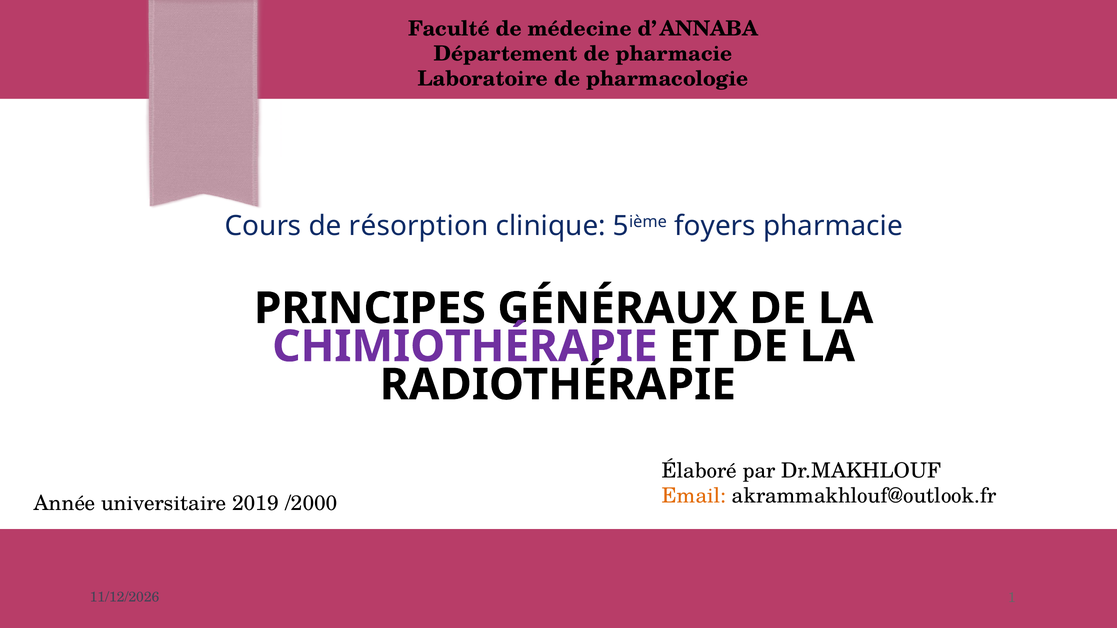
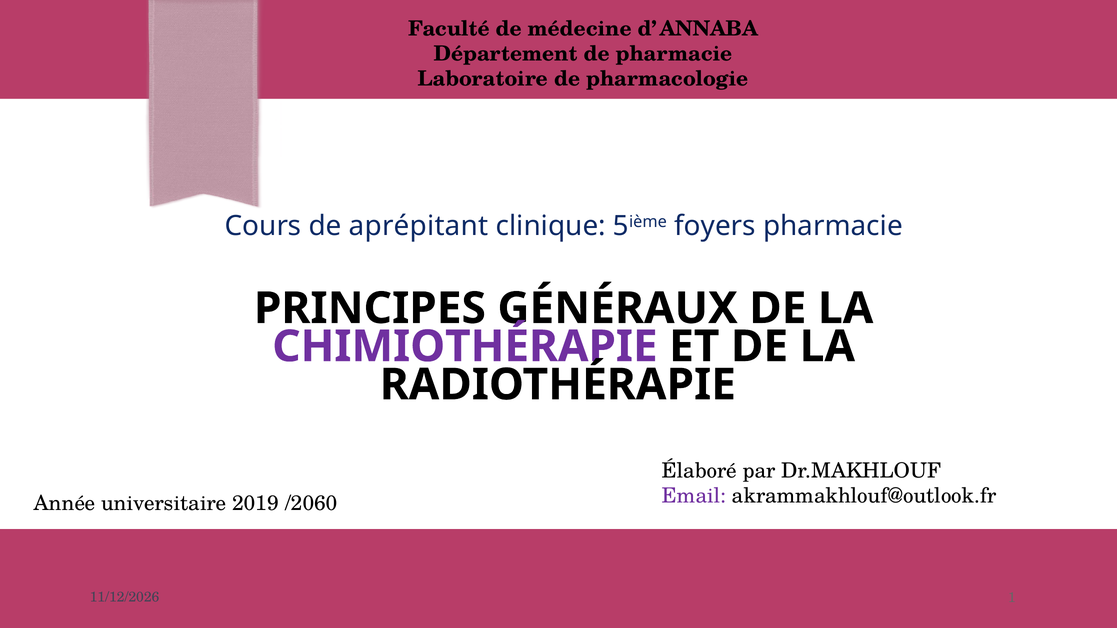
résorption: résorption -> aprépitant
Email colour: orange -> purple
/2000: /2000 -> /2060
